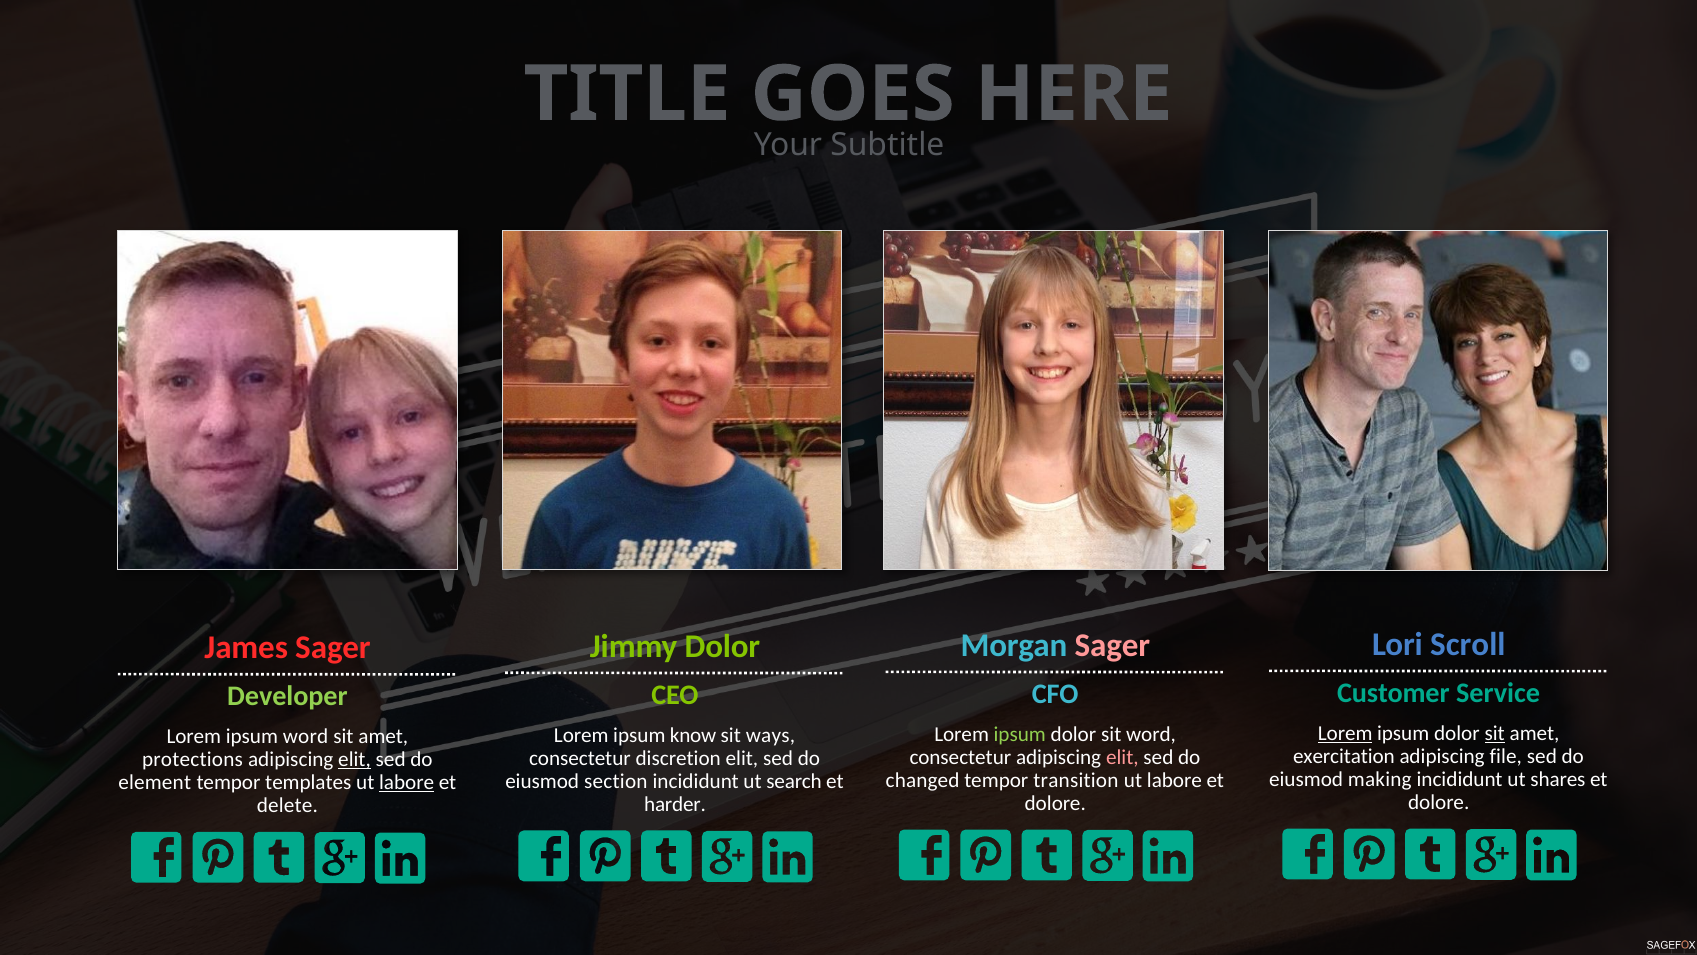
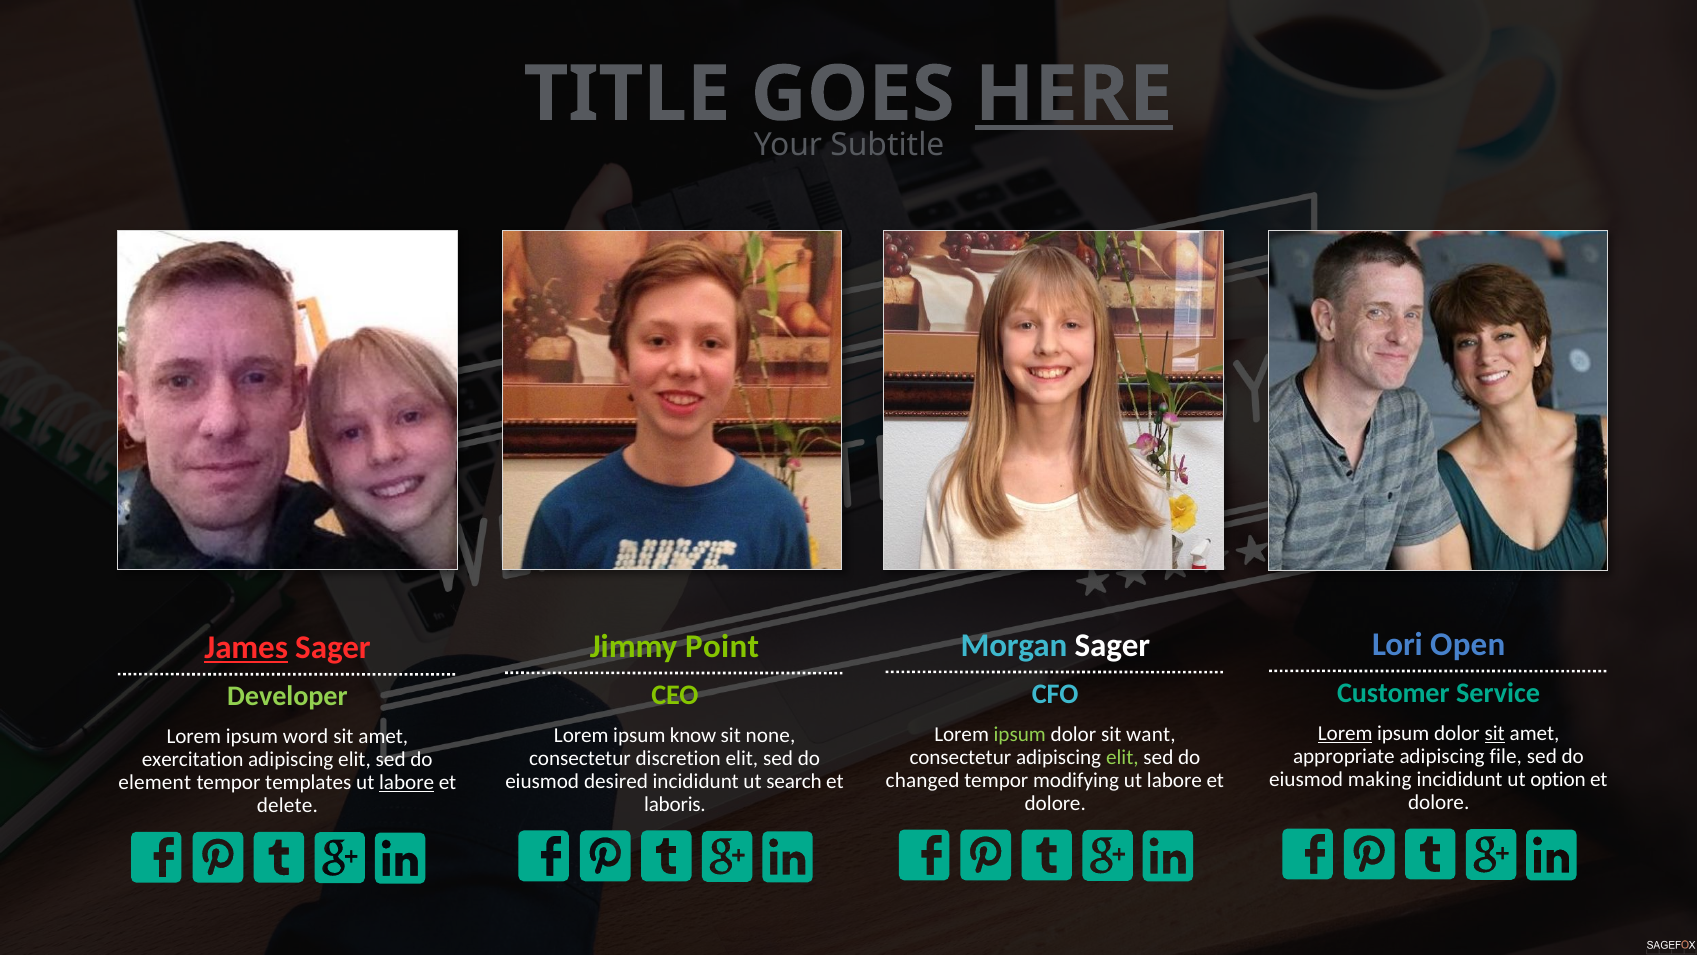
HERE underline: none -> present
Scroll: Scroll -> Open
Sager at (1112, 645) colour: pink -> white
Jimmy Dolor: Dolor -> Point
James underline: none -> present
sit word: word -> want
ways: ways -> none
exercitation: exercitation -> appropriate
elit at (1122, 757) colour: pink -> light green
protections: protections -> exercitation
elit at (355, 759) underline: present -> none
shares: shares -> option
transition: transition -> modifying
section: section -> desired
harder: harder -> laboris
